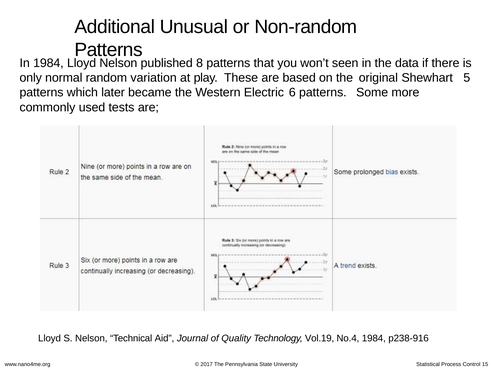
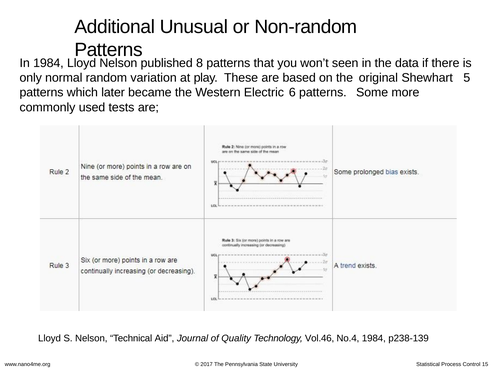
Vol.19: Vol.19 -> Vol.46
p238-916: p238-916 -> p238-139
